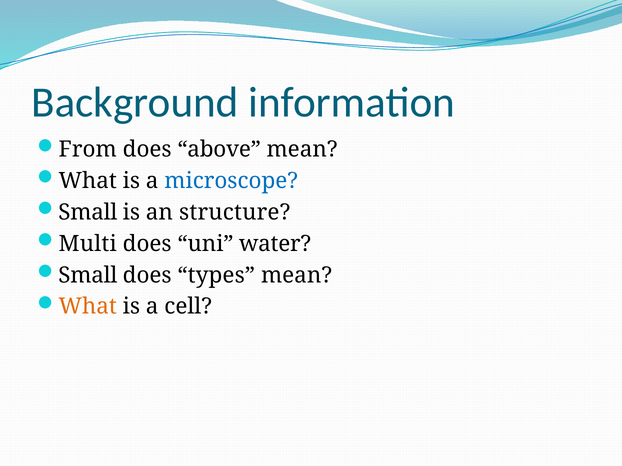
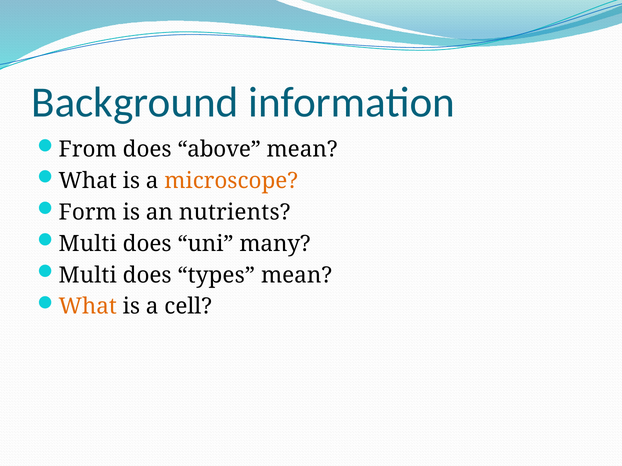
microscope colour: blue -> orange
Small at (88, 213): Small -> Form
structure: structure -> nutrients
water: water -> many
Small at (88, 275): Small -> Multi
